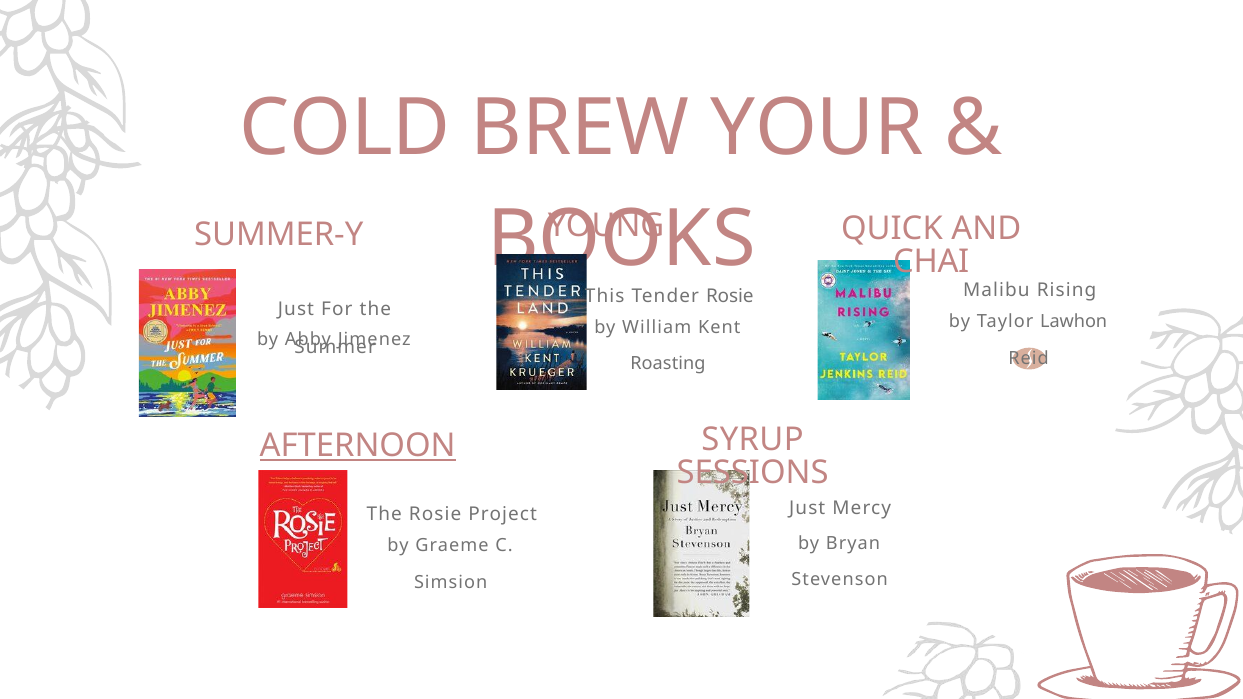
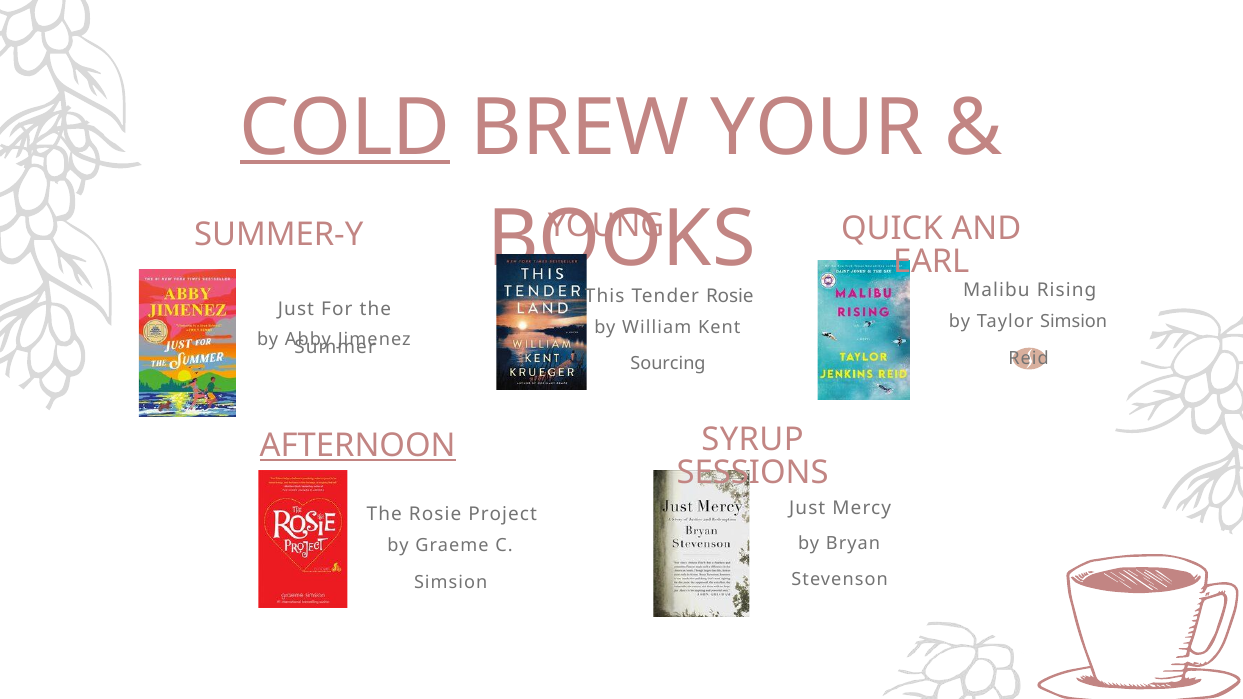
COLD underline: none -> present
CHAI: CHAI -> EARL
Taylor Lawhon: Lawhon -> Simsion
Roasting: Roasting -> Sourcing
